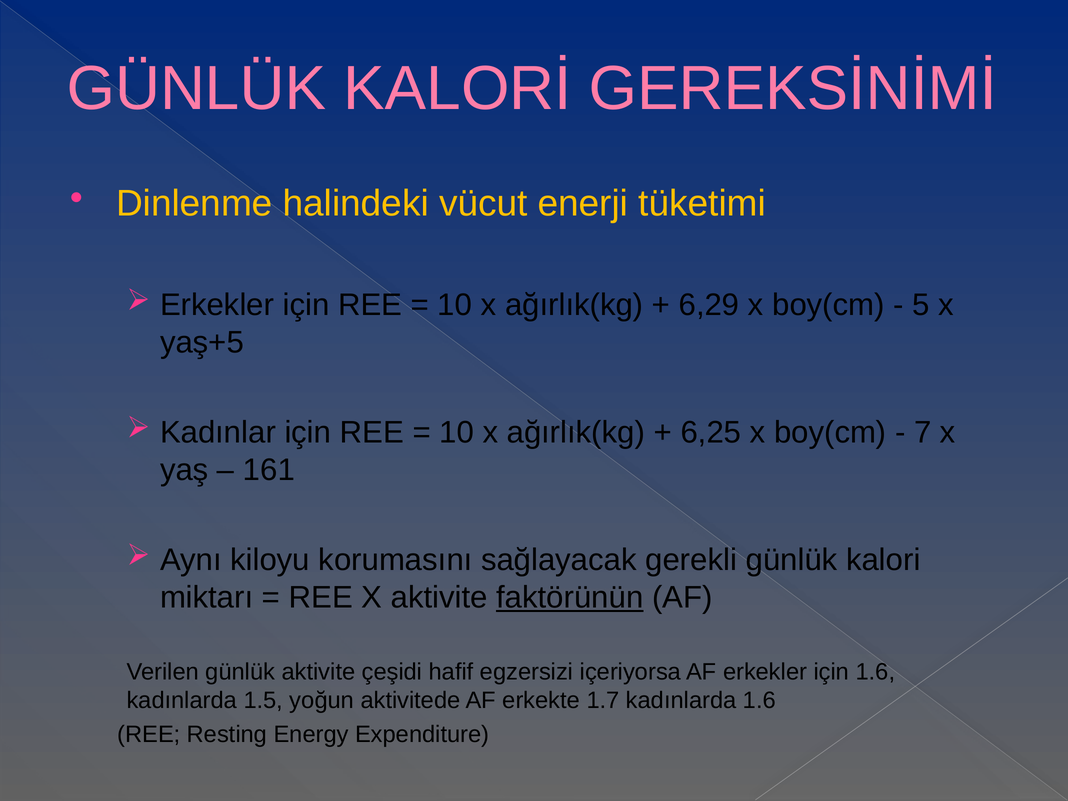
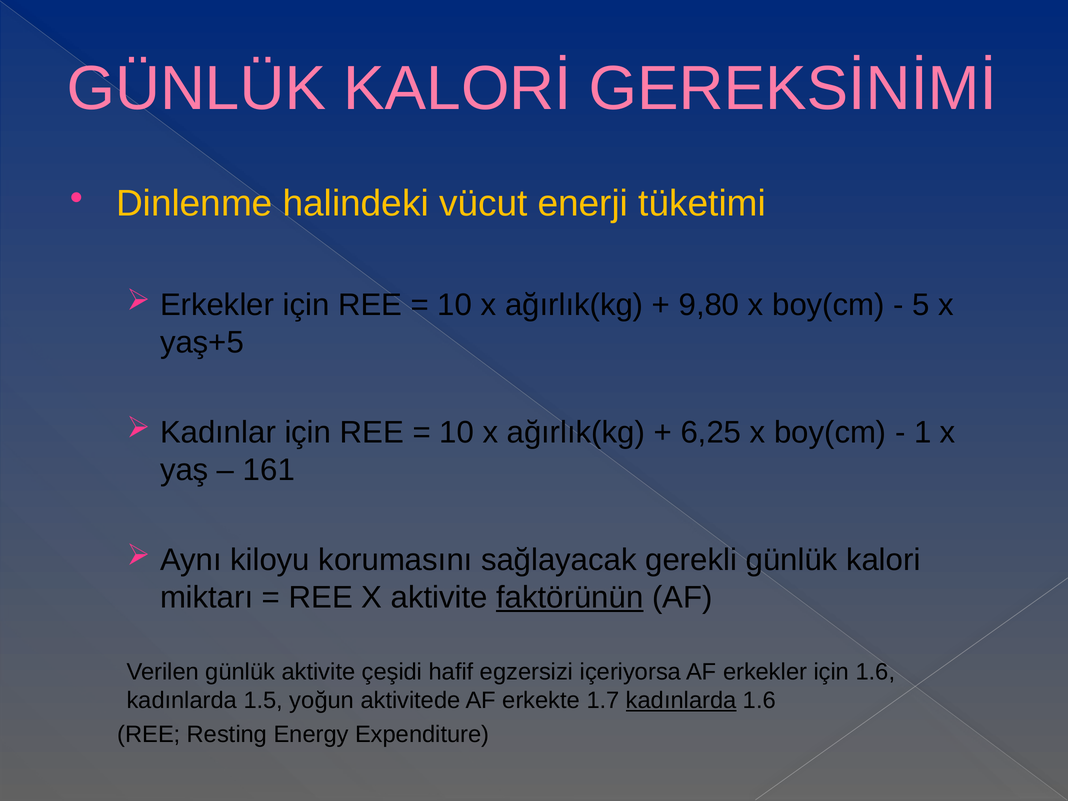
6,29: 6,29 -> 9,80
7: 7 -> 1
kadınlarda at (681, 701) underline: none -> present
